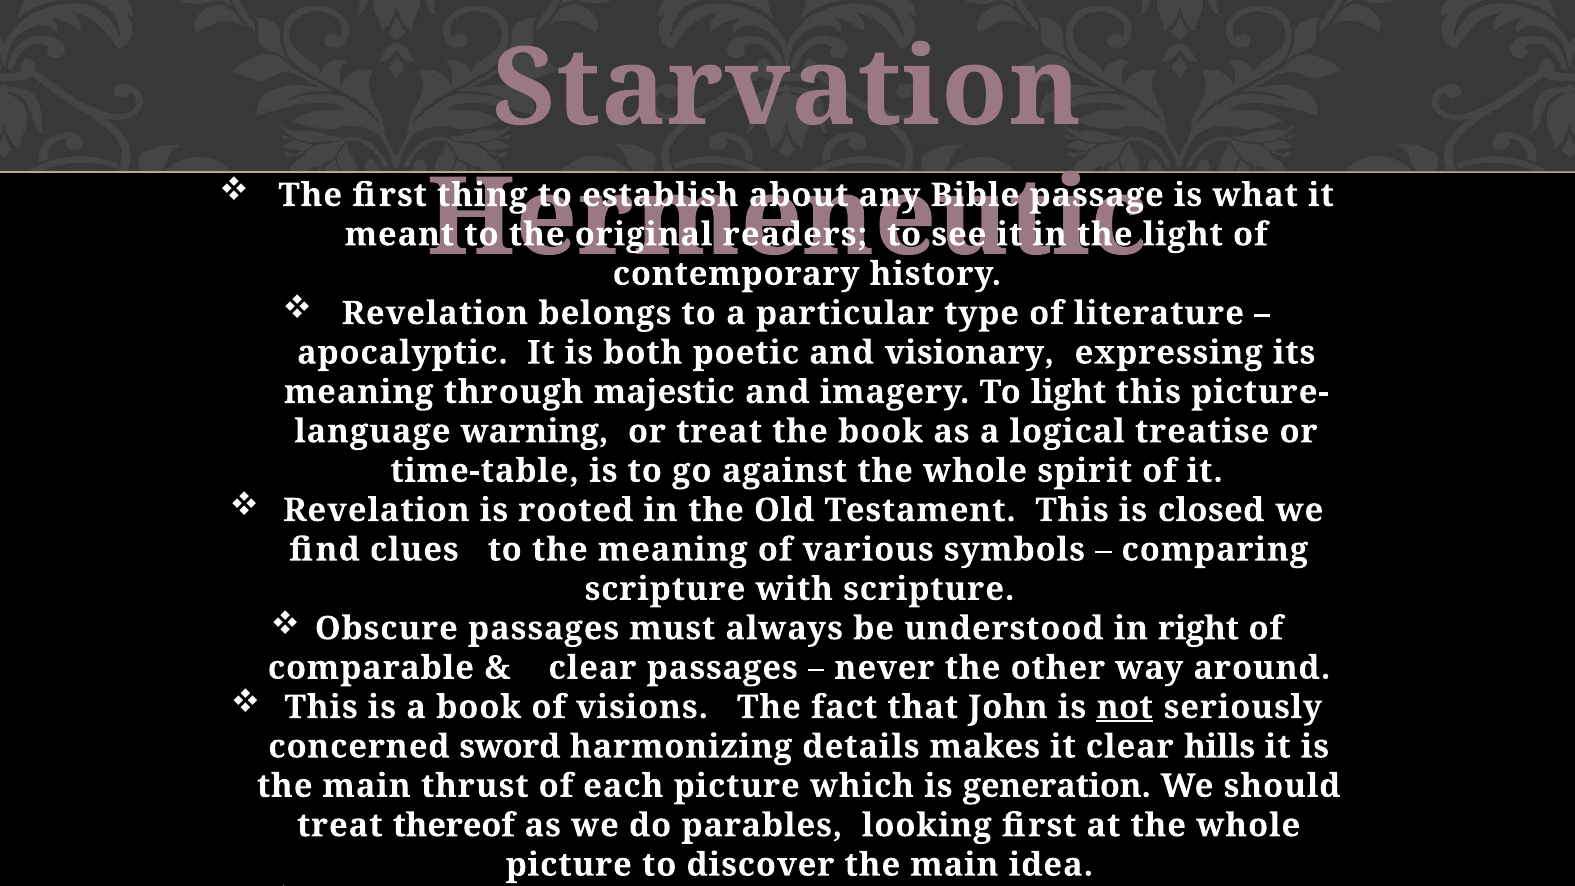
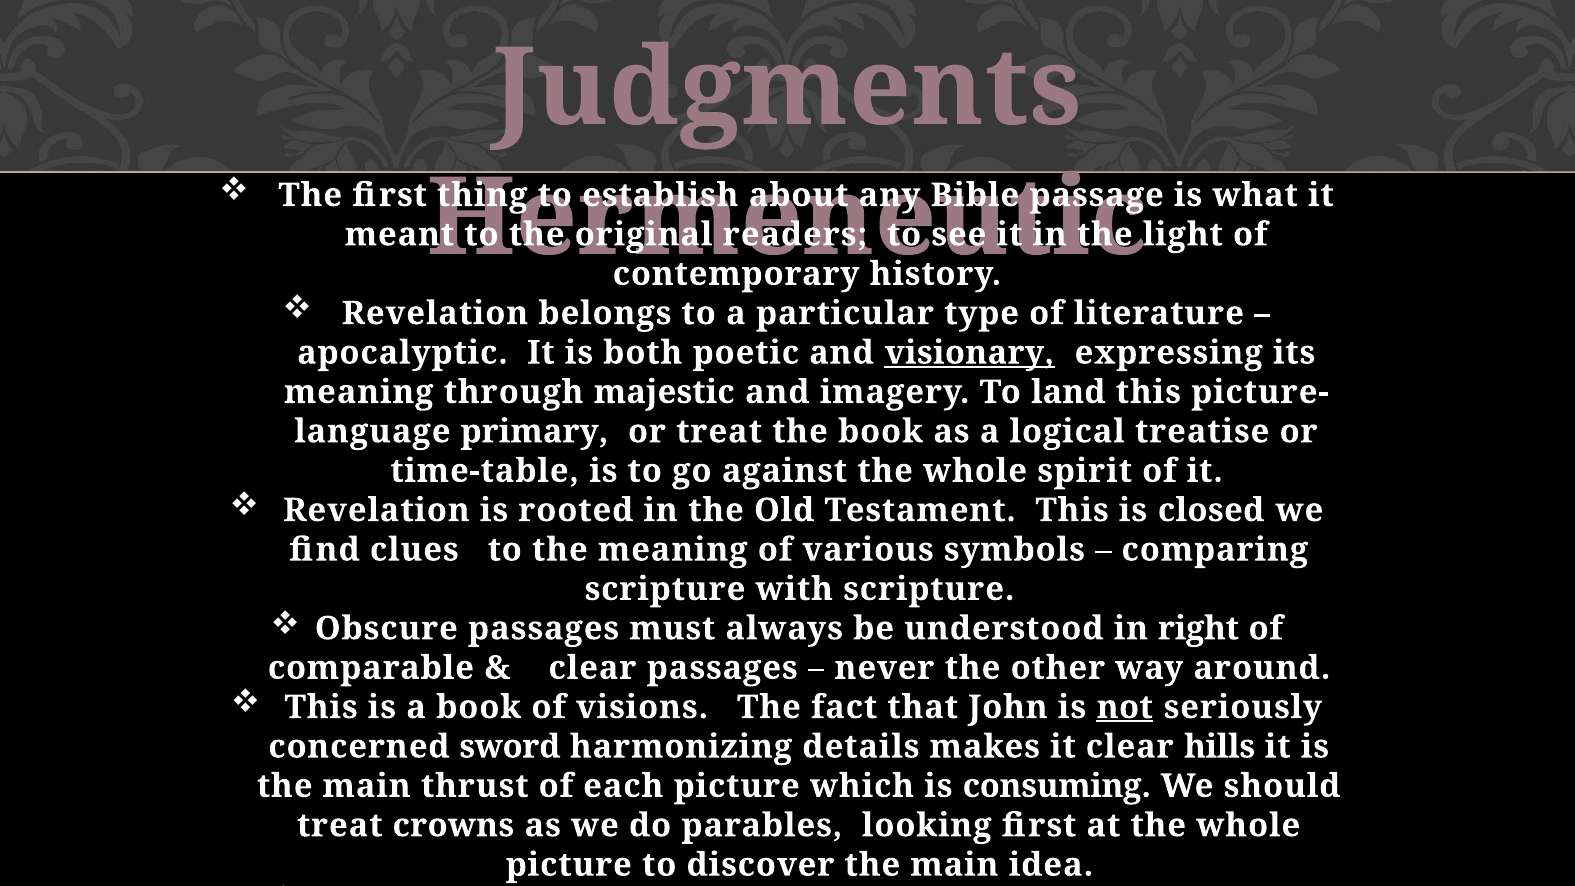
Starvation: Starvation -> Judgments
visionary underline: none -> present
To light: light -> land
warning: warning -> primary
generation: generation -> consuming
thereof: thereof -> crowns
